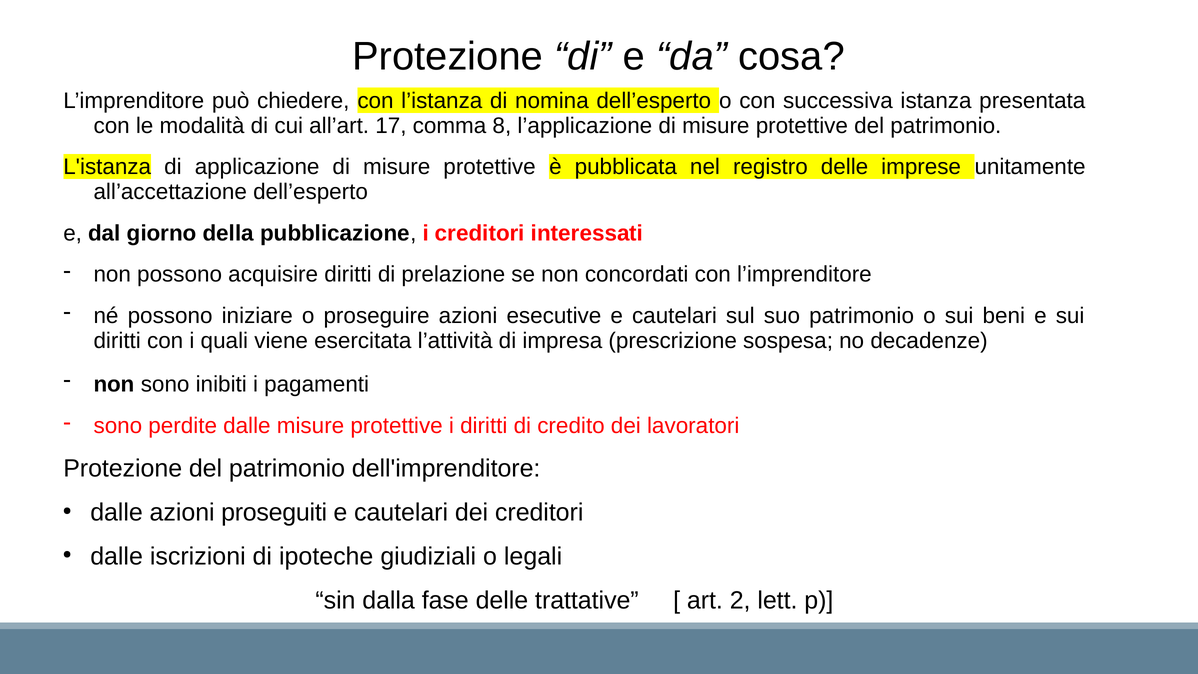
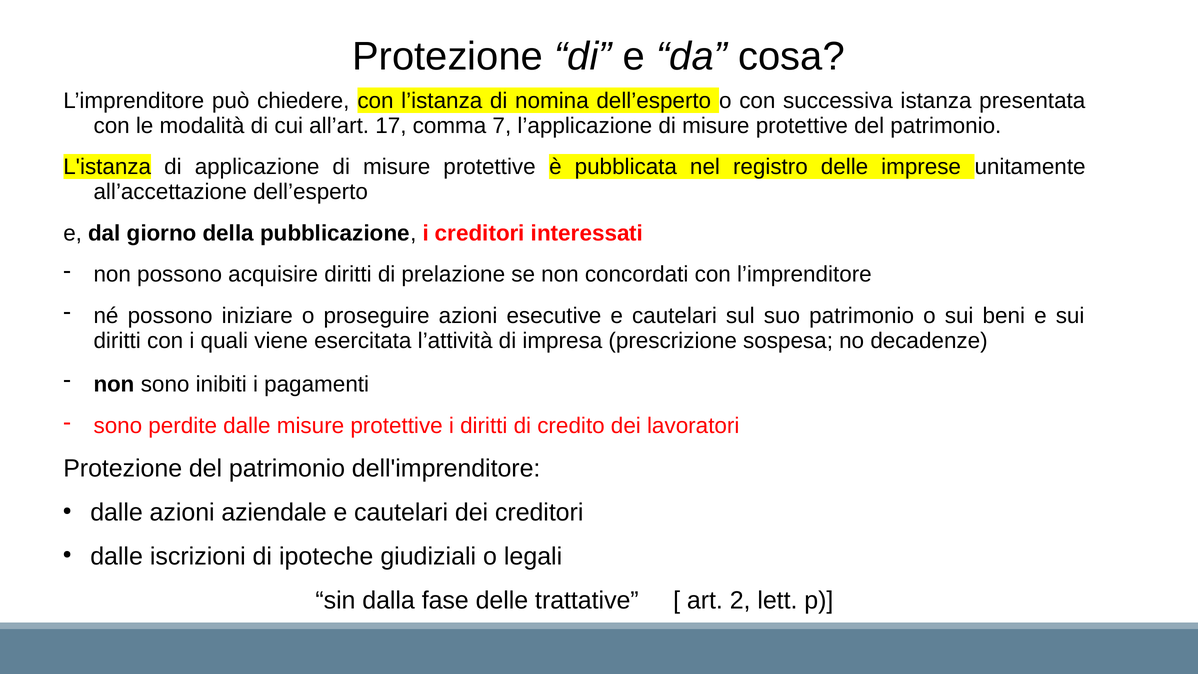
8: 8 -> 7
proseguiti: proseguiti -> aziendale
